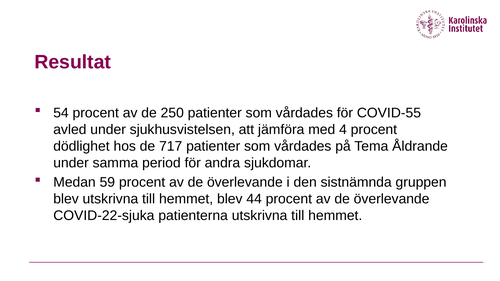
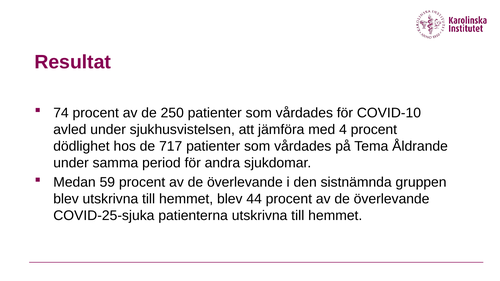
54: 54 -> 74
COVID-55: COVID-55 -> COVID-10
COVID-22-sjuka: COVID-22-sjuka -> COVID-25-sjuka
